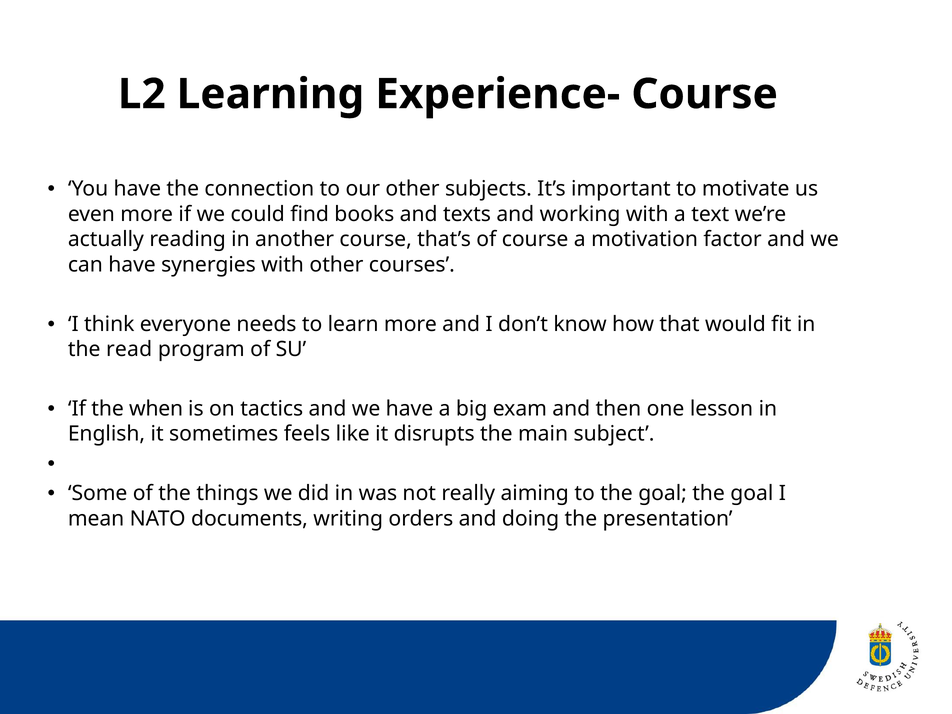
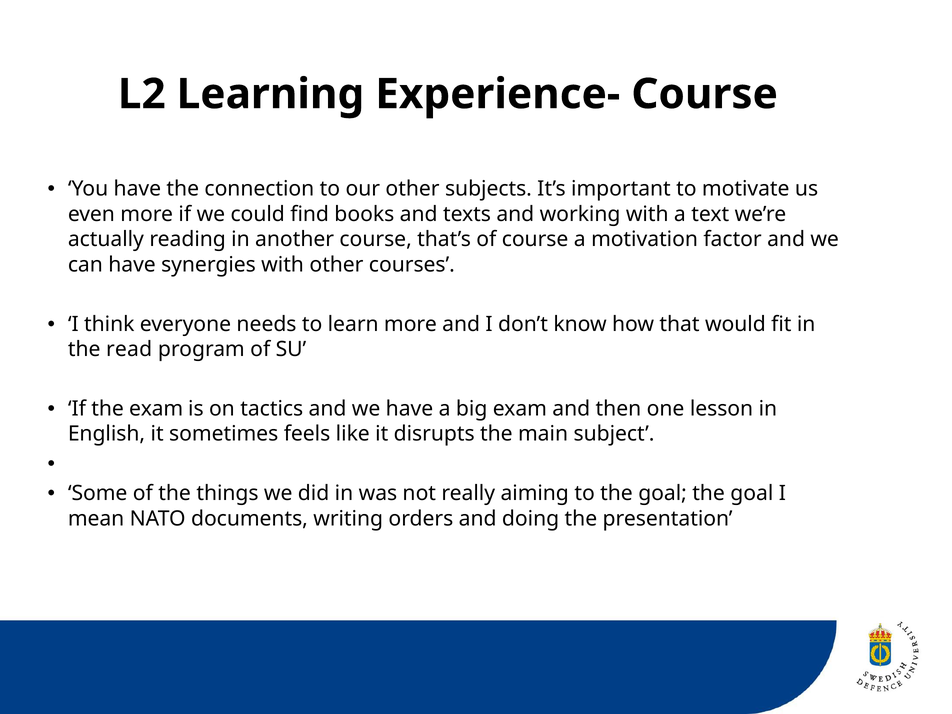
the when: when -> exam
